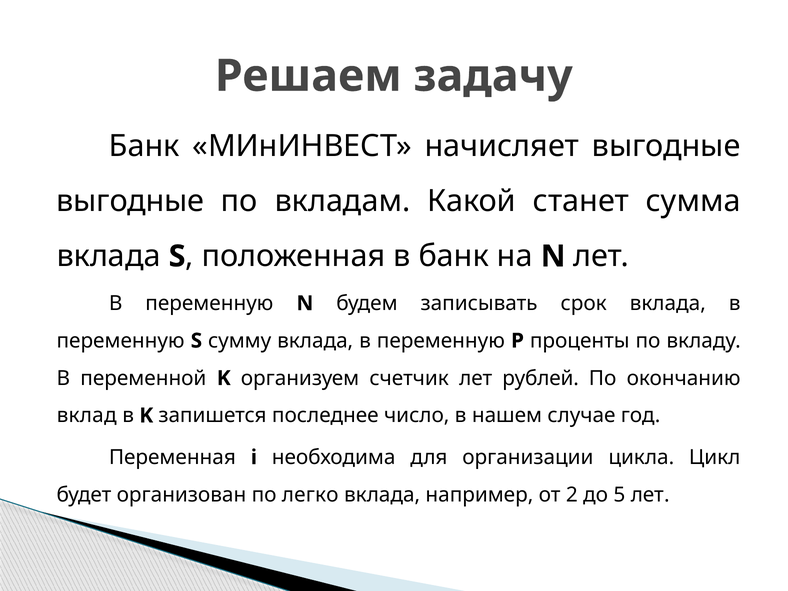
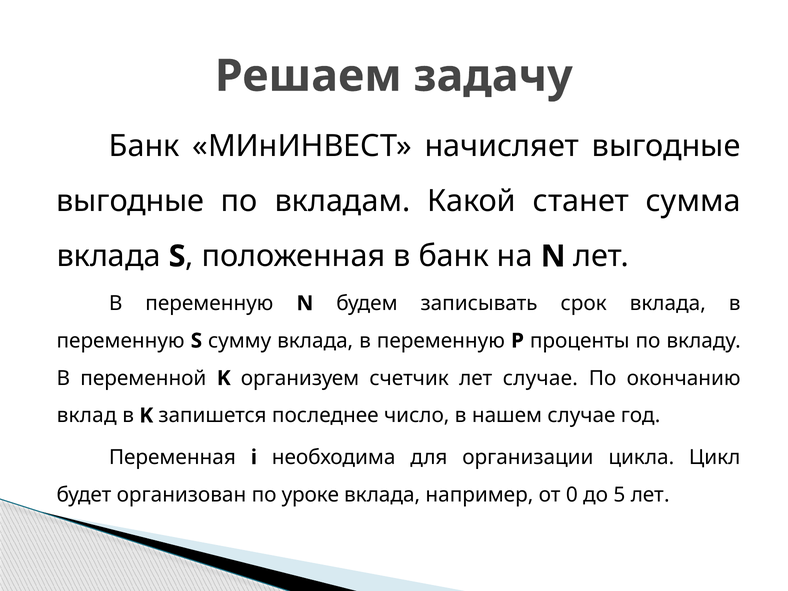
лет рублей: рублей -> случае
легко: легко -> уроке
2: 2 -> 0
